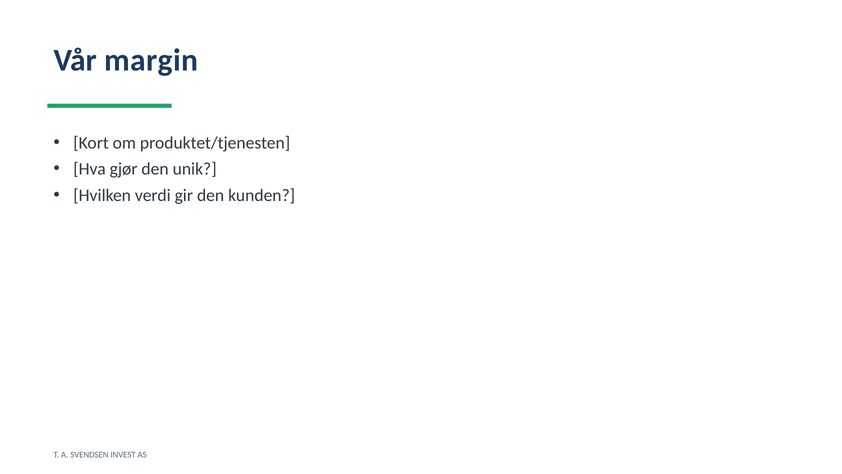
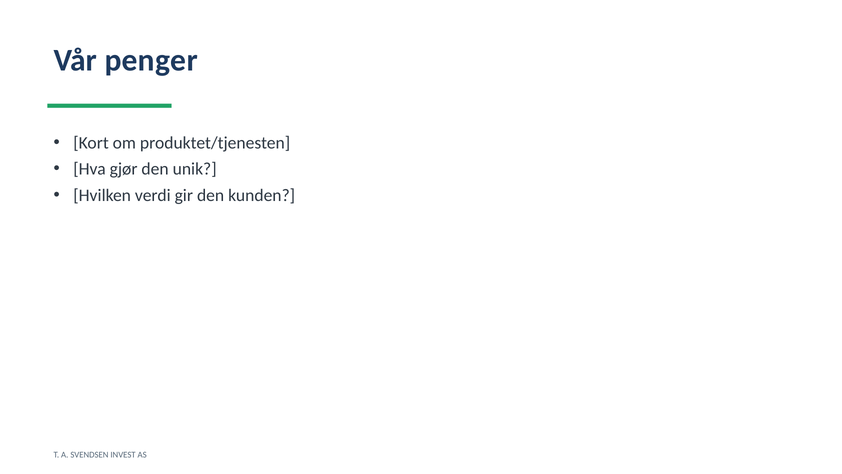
margin: margin -> penger
